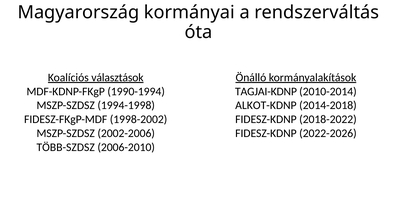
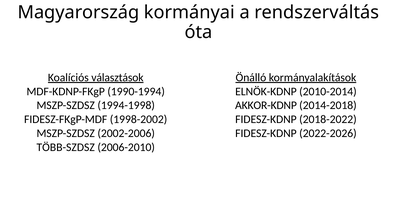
TAGJAI-KDNP: TAGJAI-KDNP -> ELNÖK-KDNP
ALKOT-KDNP: ALKOT-KDNP -> AKKOR-KDNP
